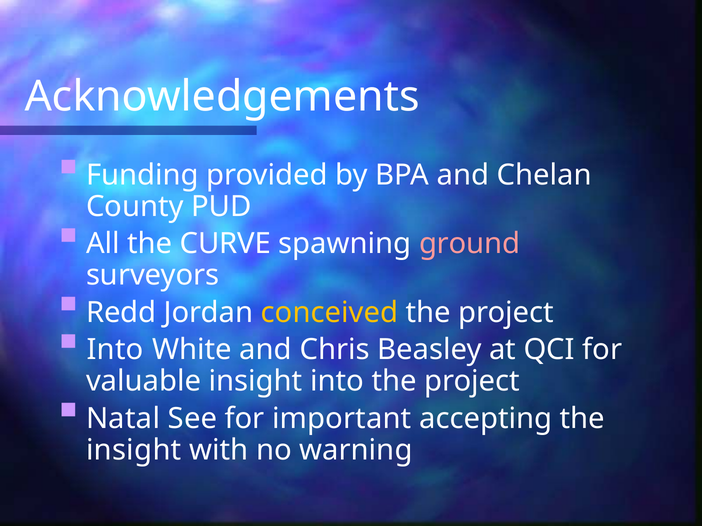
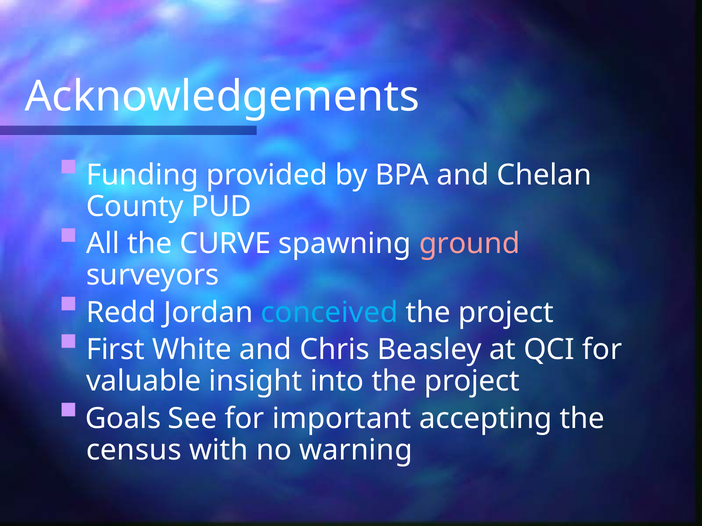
conceived colour: yellow -> light blue
Into at (115, 350): Into -> First
Natal: Natal -> Goals
insight at (134, 450): insight -> census
